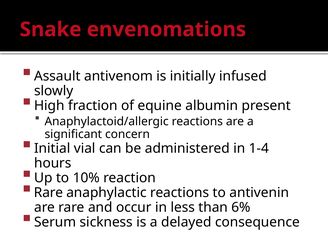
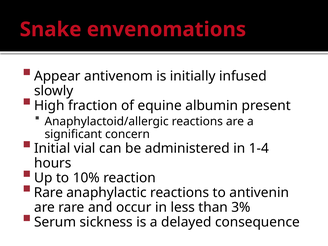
Assault: Assault -> Appear
6%: 6% -> 3%
